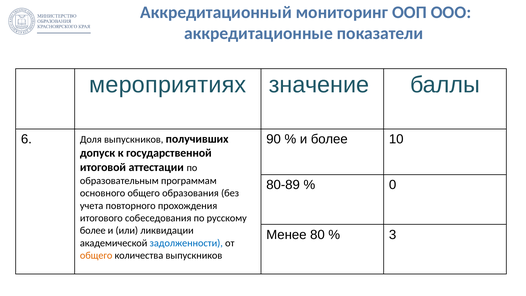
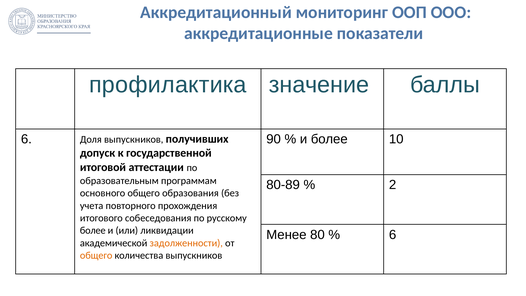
мероприятиях: мероприятиях -> профилактика
0: 0 -> 2
3 at (393, 235): 3 -> 6
задолженности colour: blue -> orange
